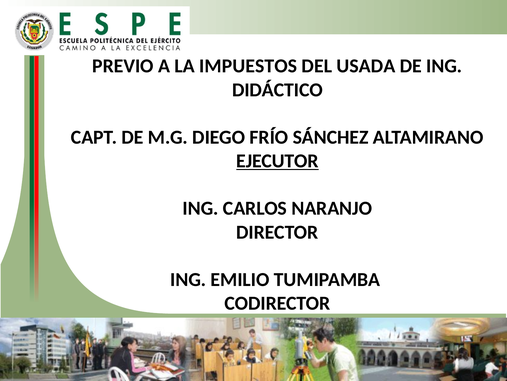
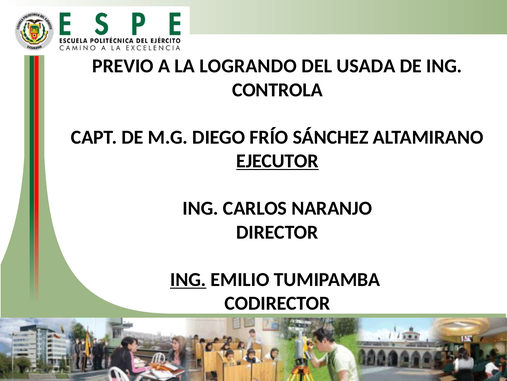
IMPUESTOS: IMPUESTOS -> LOGRANDO
DIDÁCTICO: DIDÁCTICO -> CONTROLA
ING at (188, 279) underline: none -> present
